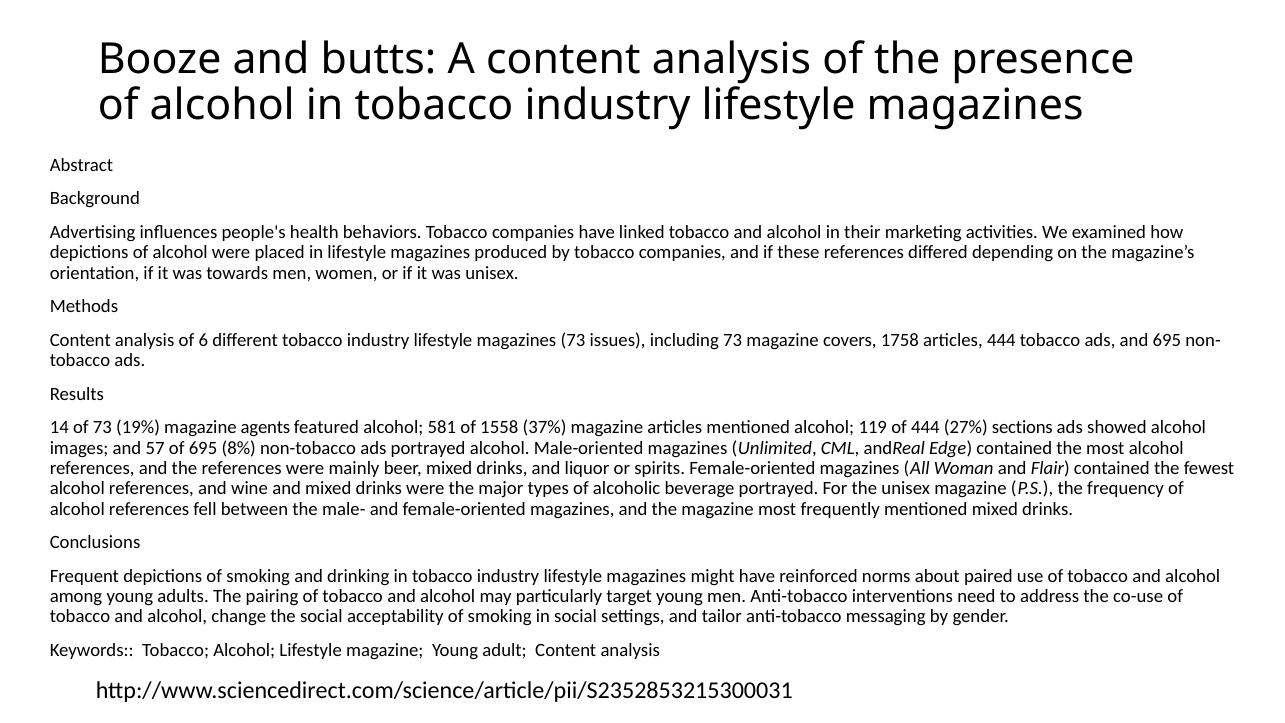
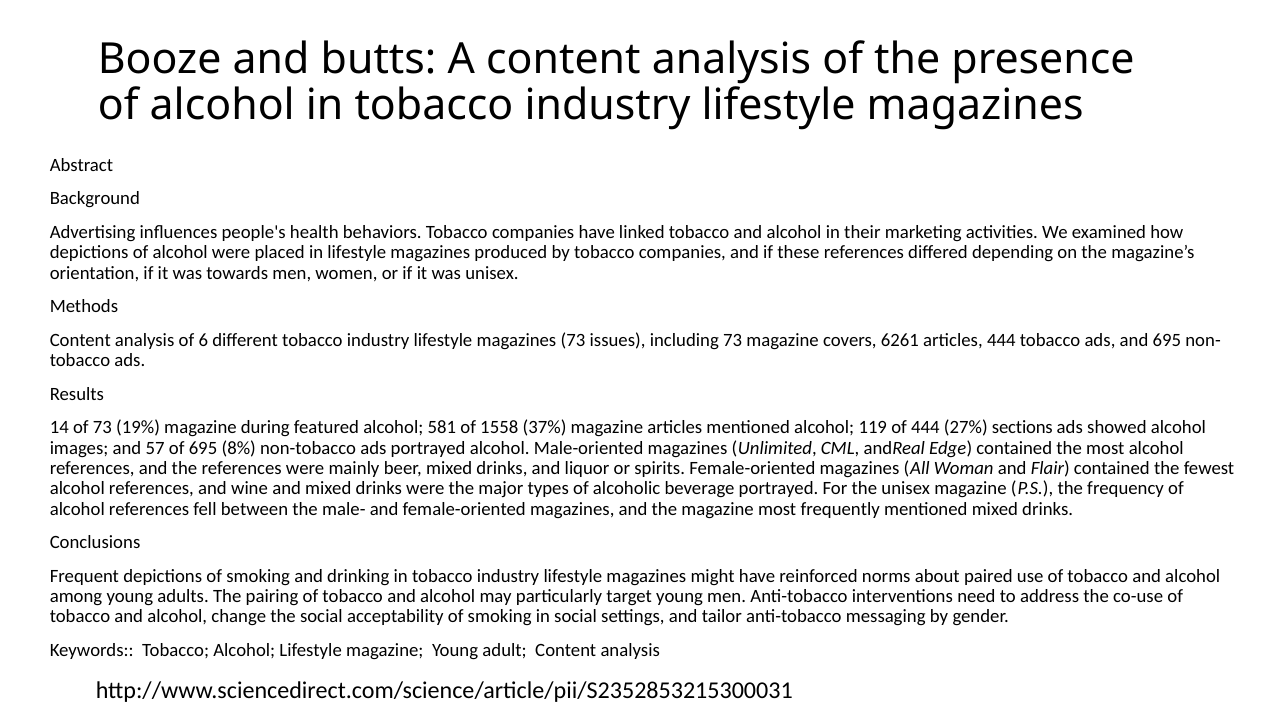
1758: 1758 -> 6261
agents: agents -> during
